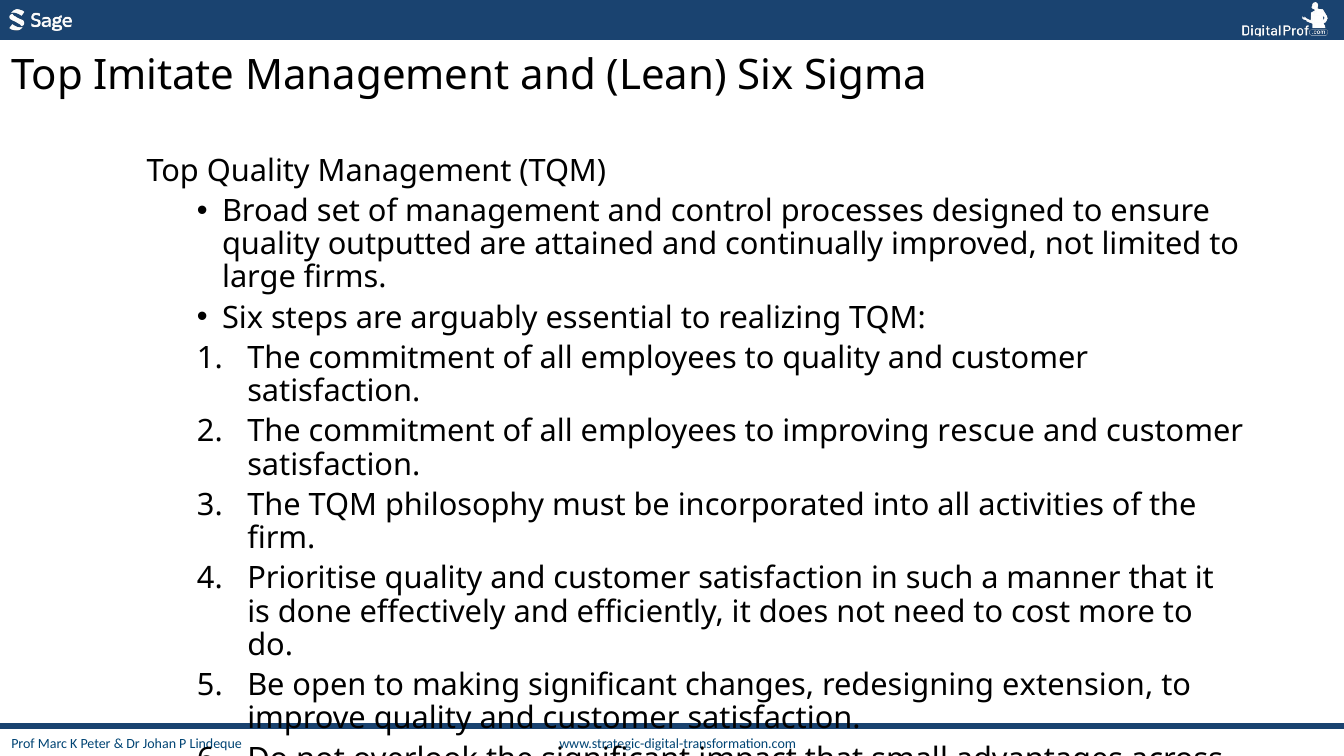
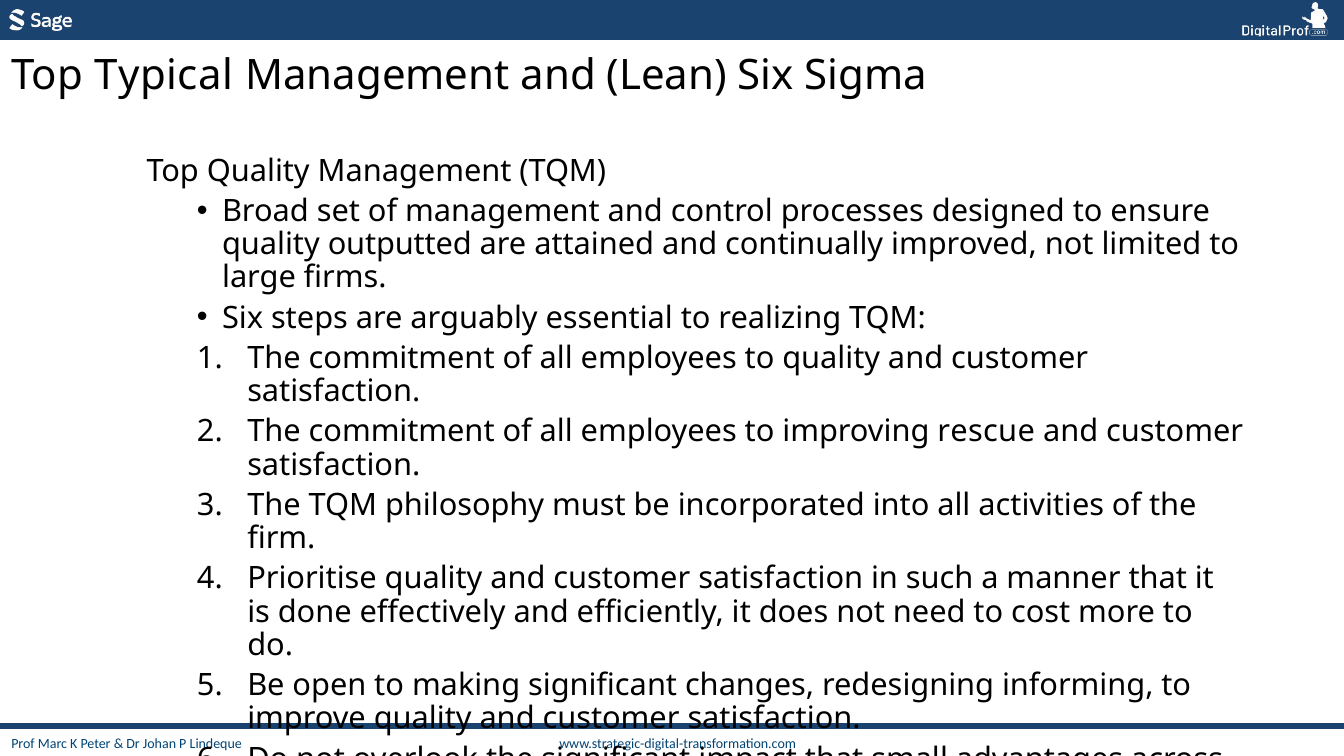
Imitate: Imitate -> Typical
extension: extension -> informing
